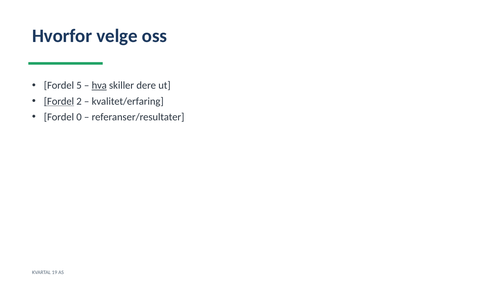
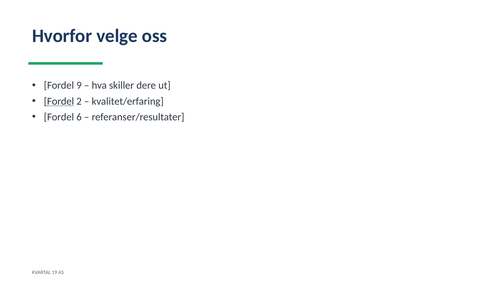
5: 5 -> 9
hva underline: present -> none
0: 0 -> 6
